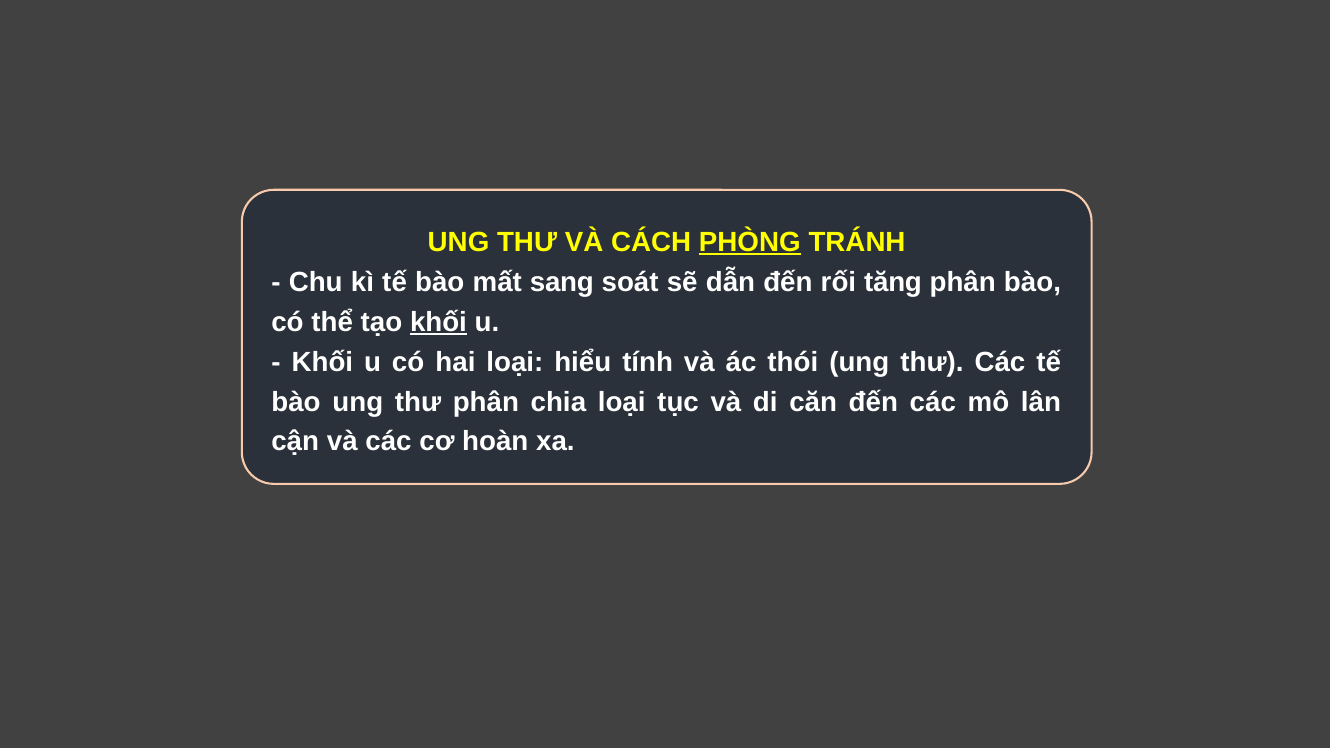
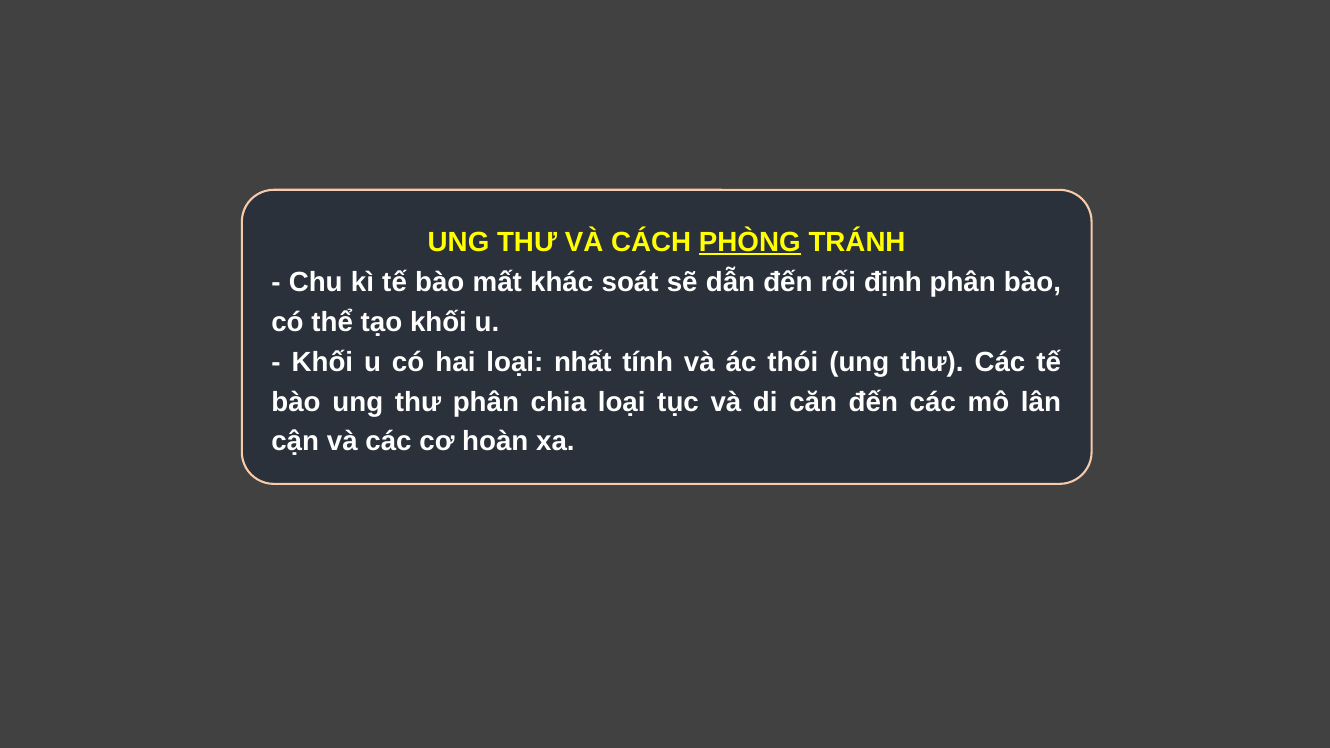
sang: sang -> khác
tăng: tăng -> định
khối at (438, 322) underline: present -> none
hiểu: hiểu -> nhất
